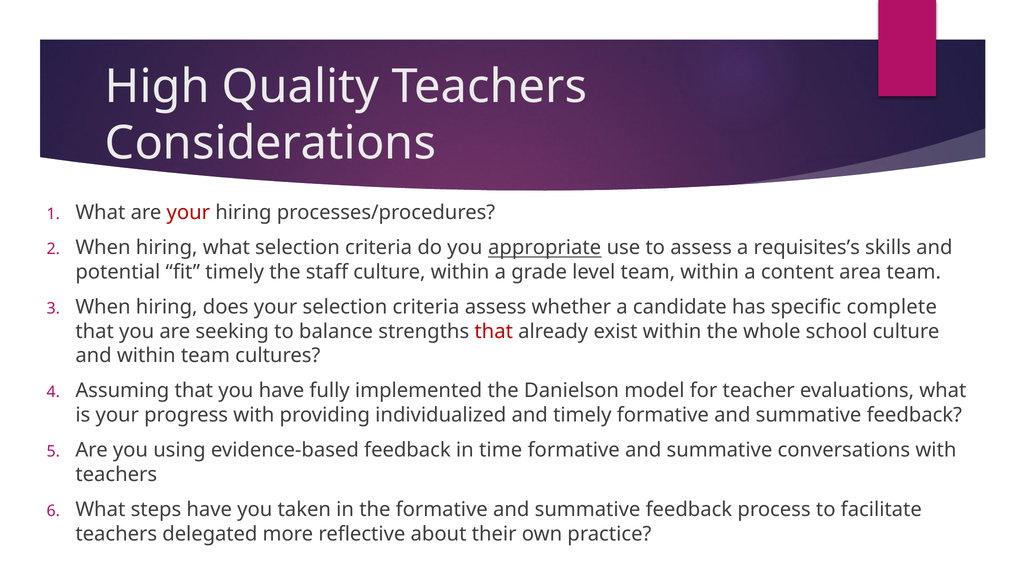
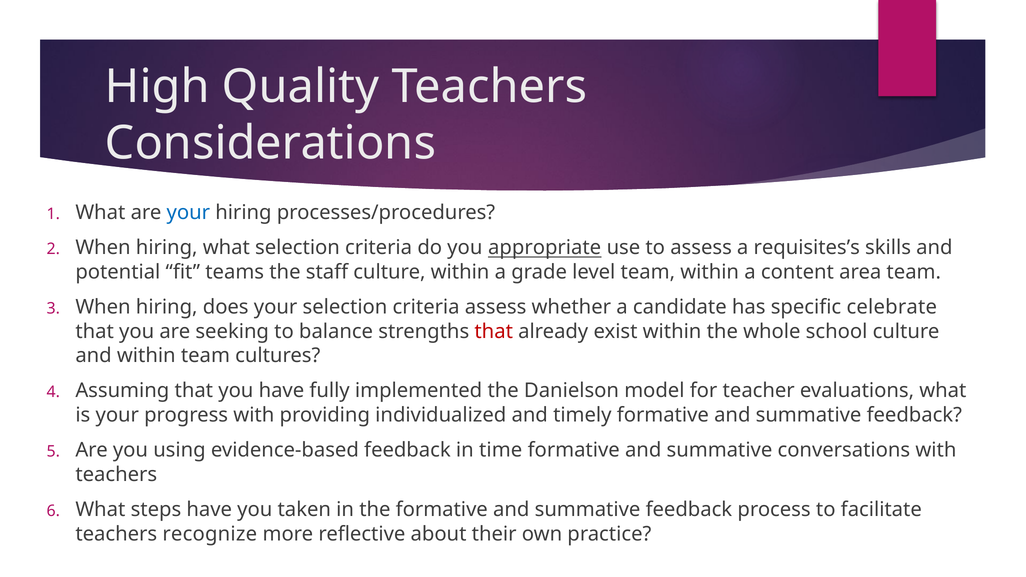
your at (188, 213) colour: red -> blue
fit timely: timely -> teams
complete: complete -> celebrate
delegated: delegated -> recognize
